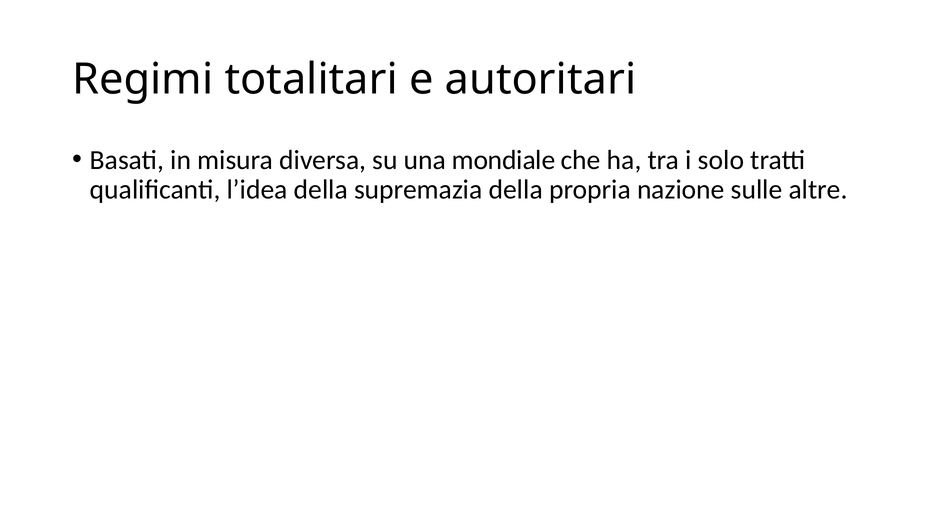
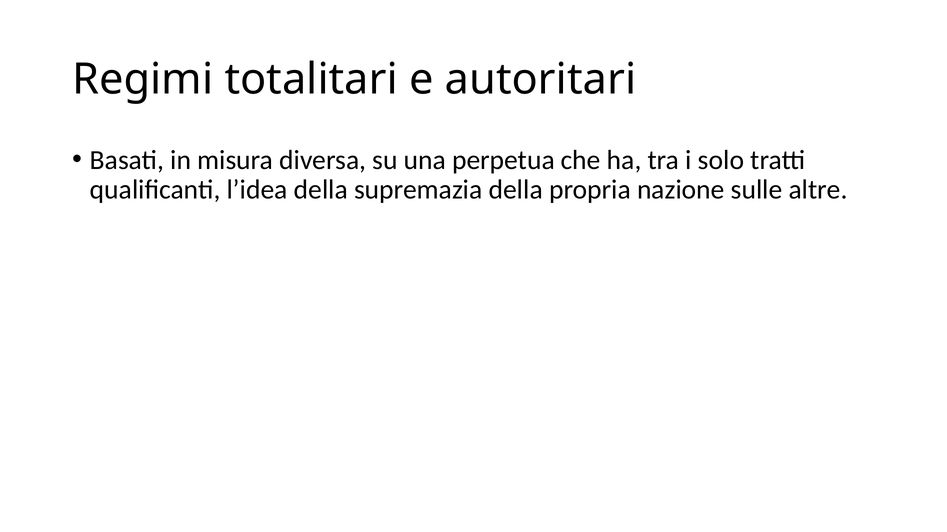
mondiale: mondiale -> perpetua
